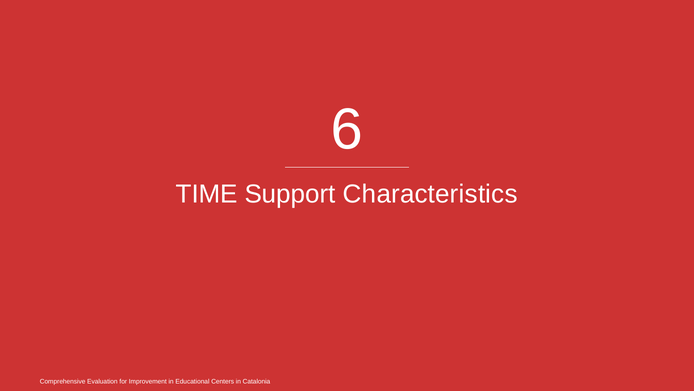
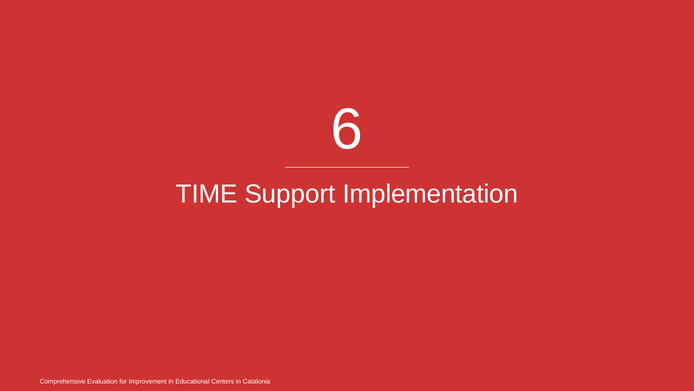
Characteristics: Characteristics -> Implementation
